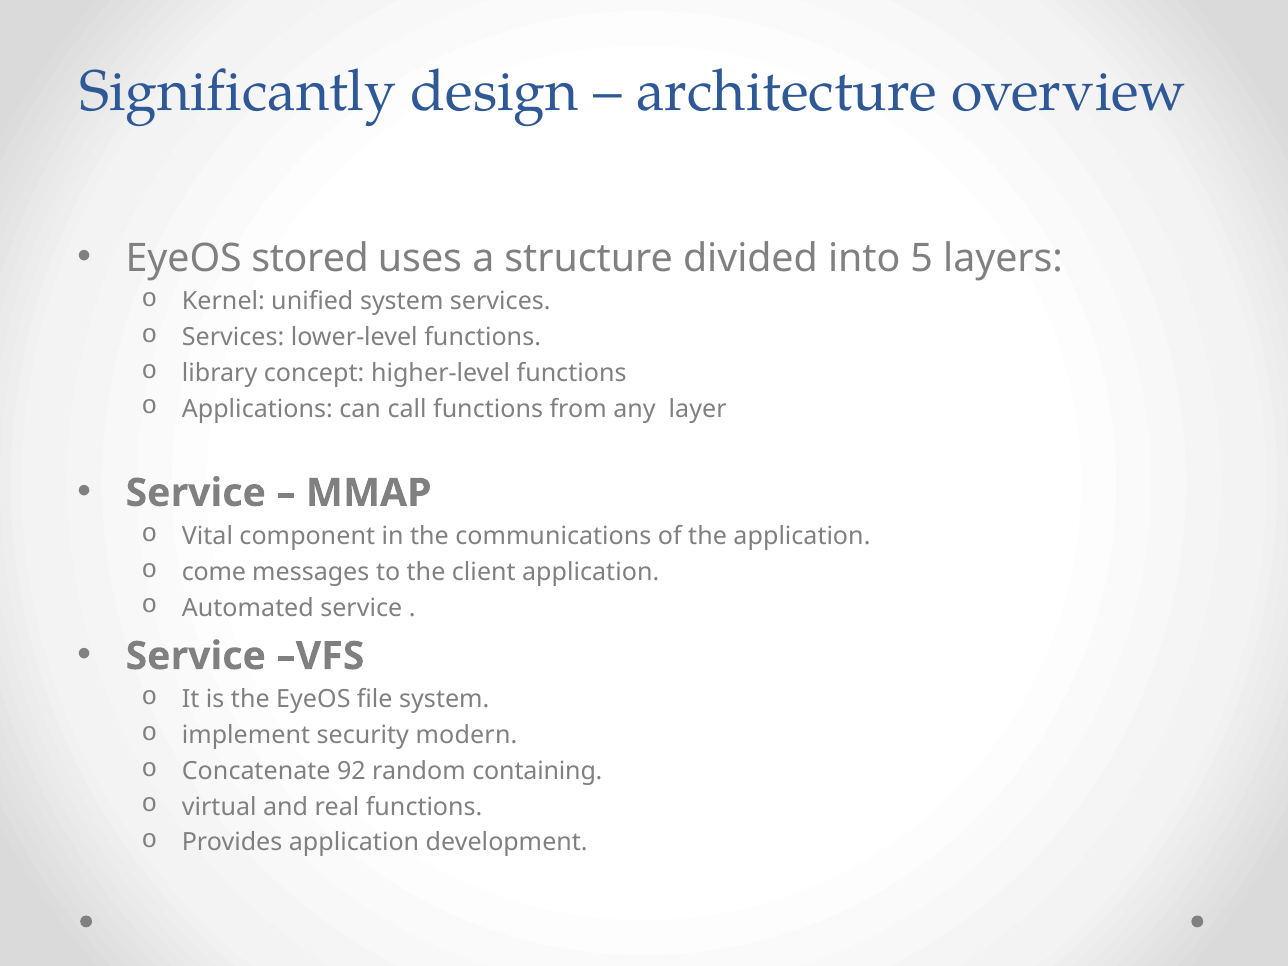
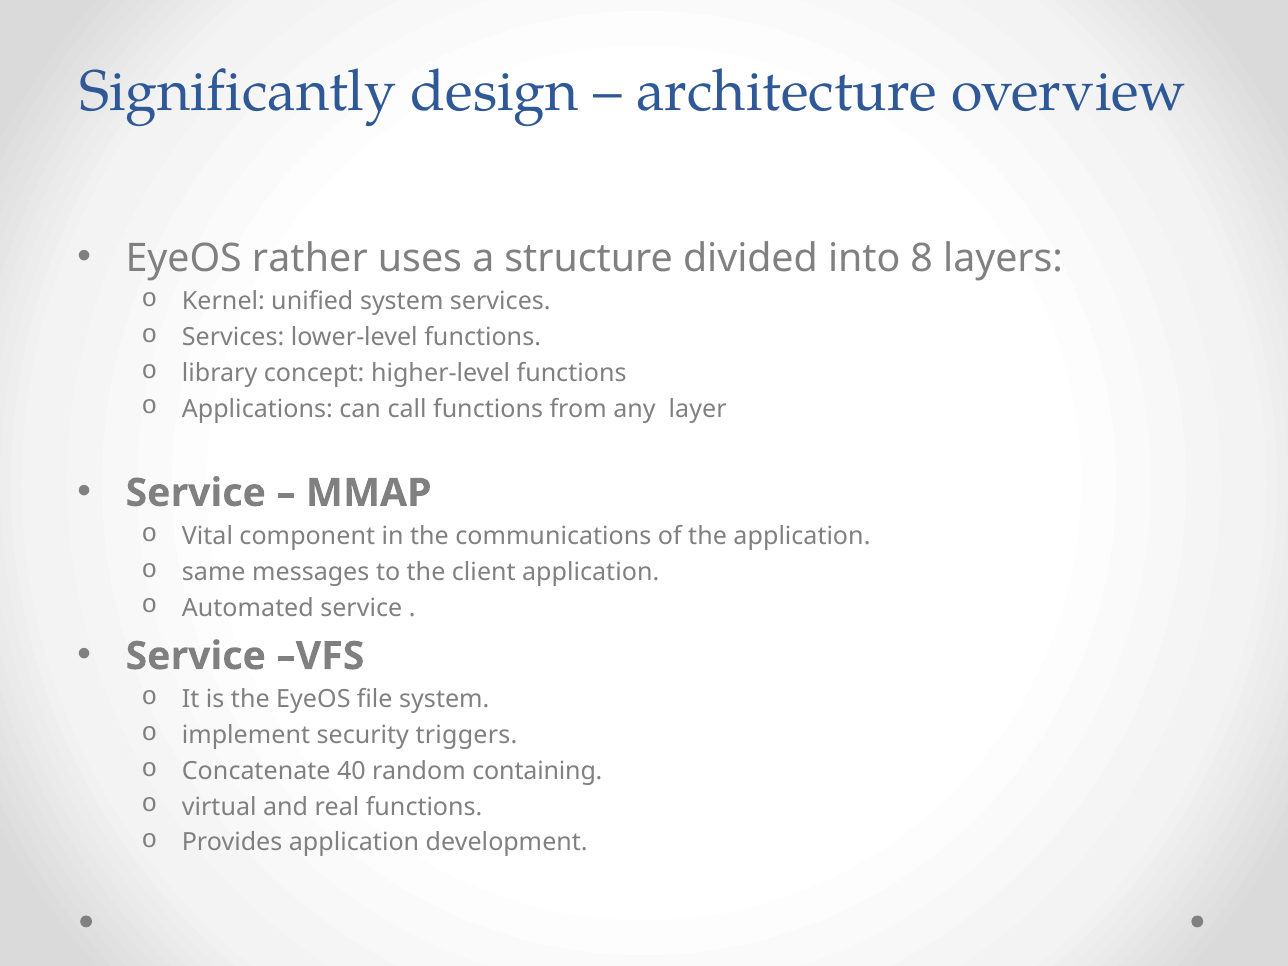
stored: stored -> rather
5: 5 -> 8
come: come -> same
modern: modern -> triggers
92: 92 -> 40
